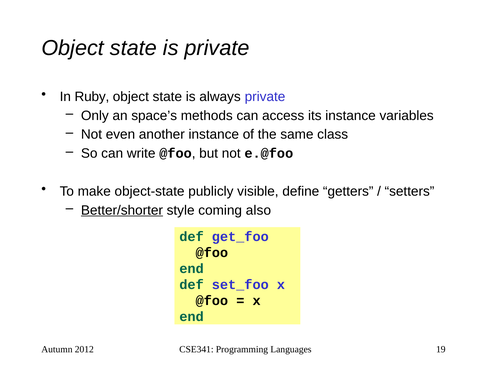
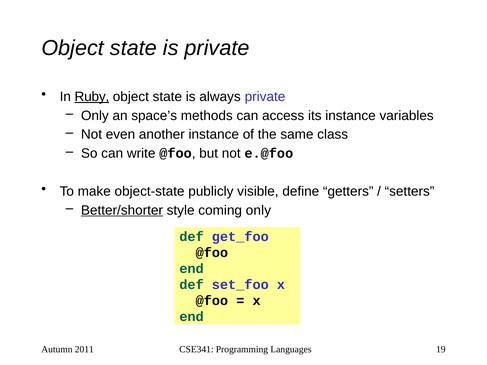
Ruby underline: none -> present
coming also: also -> only
2012: 2012 -> 2011
